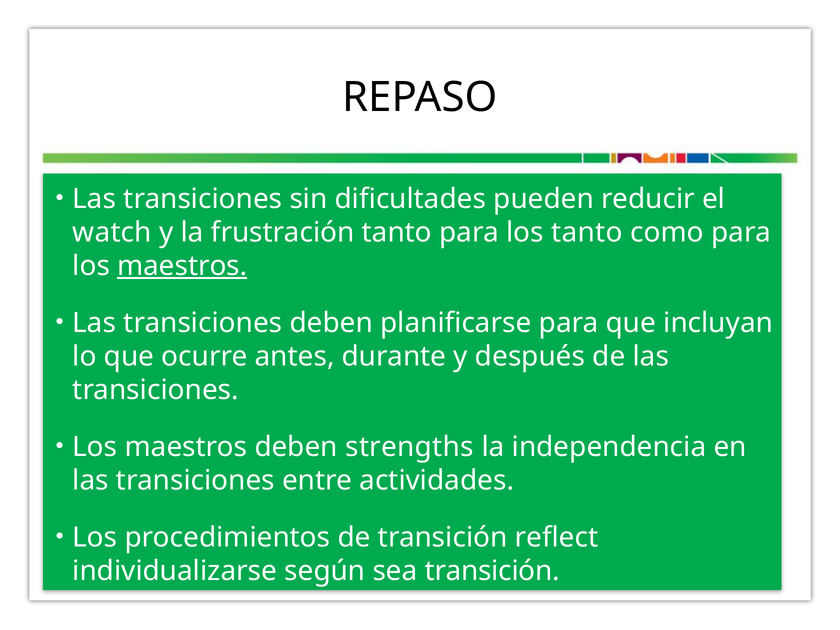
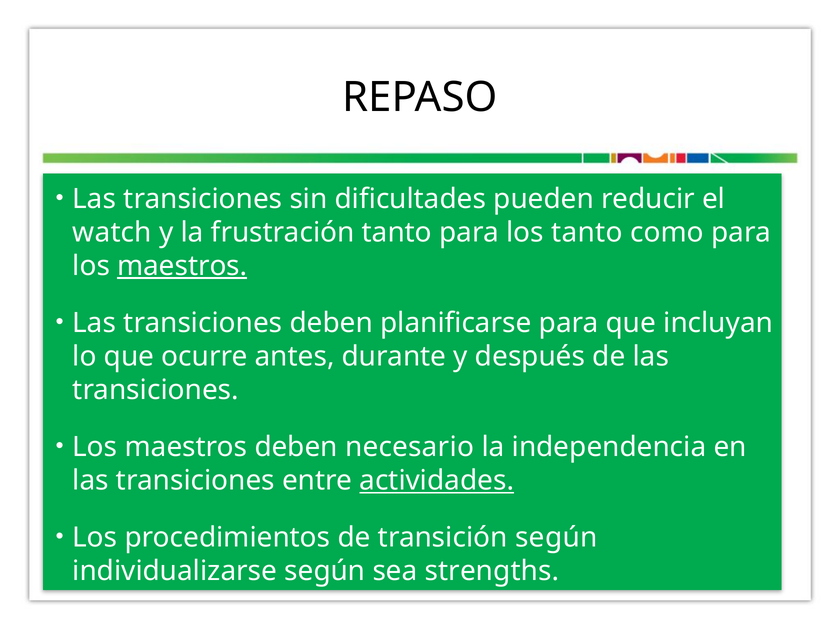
strengths: strengths -> necesario
actividades underline: none -> present
transición reflect: reflect -> según
sea transición: transición -> strengths
